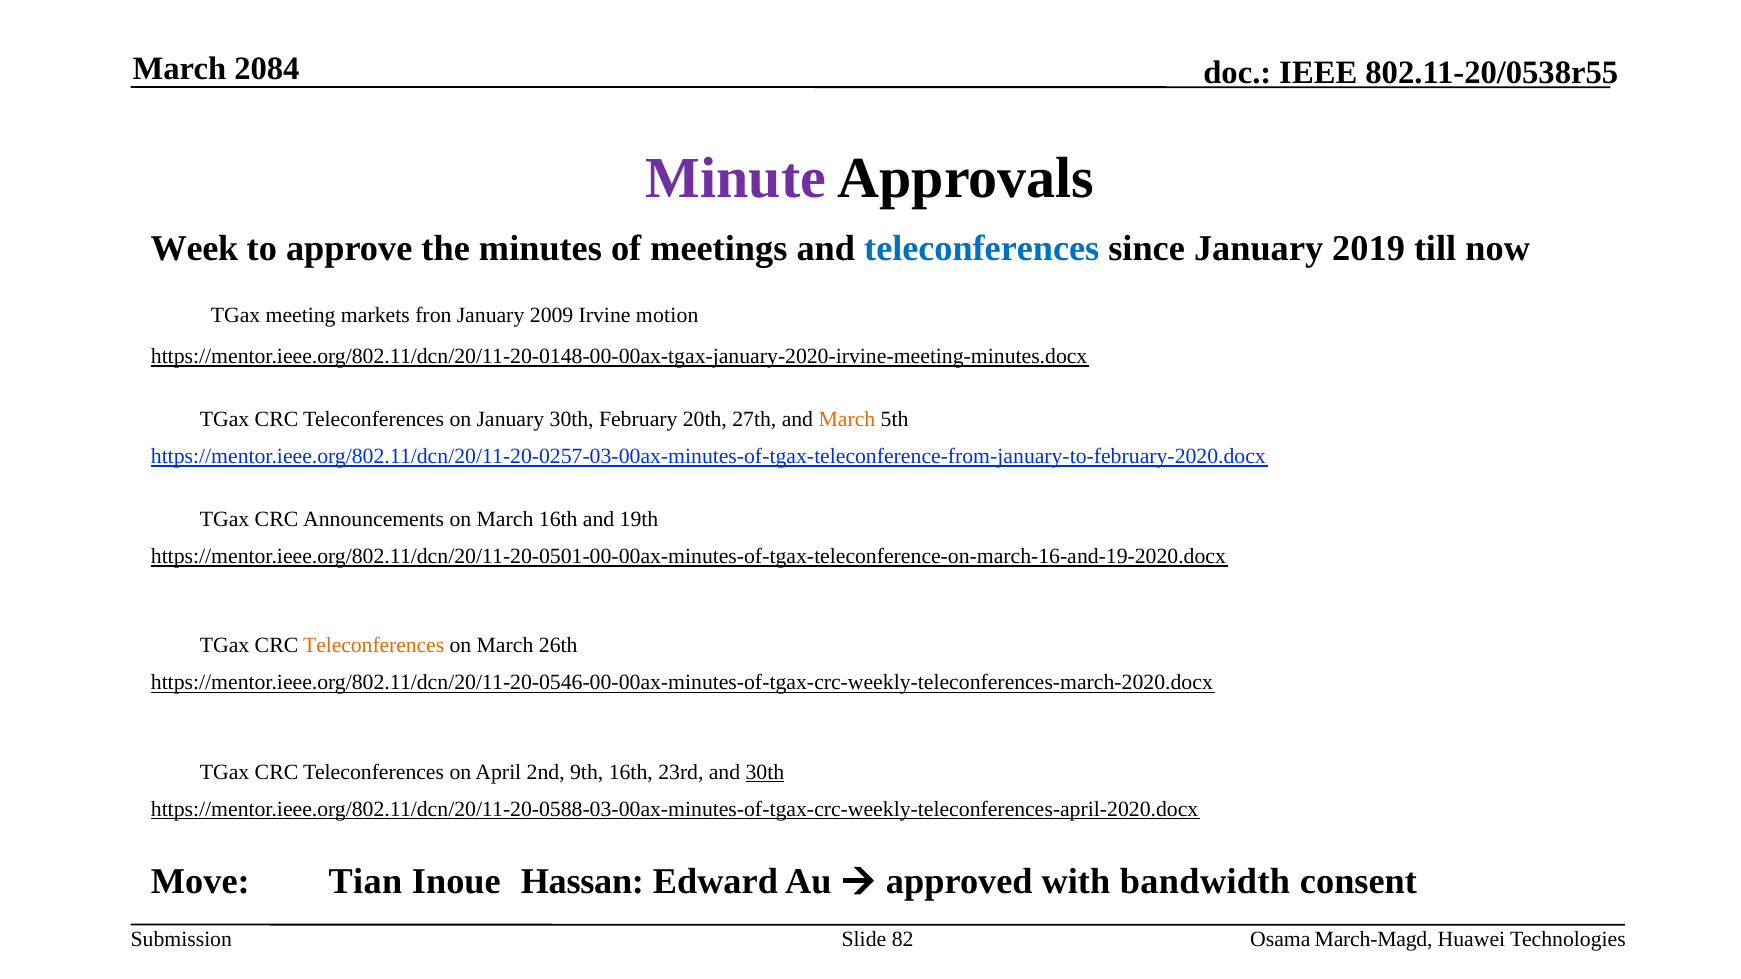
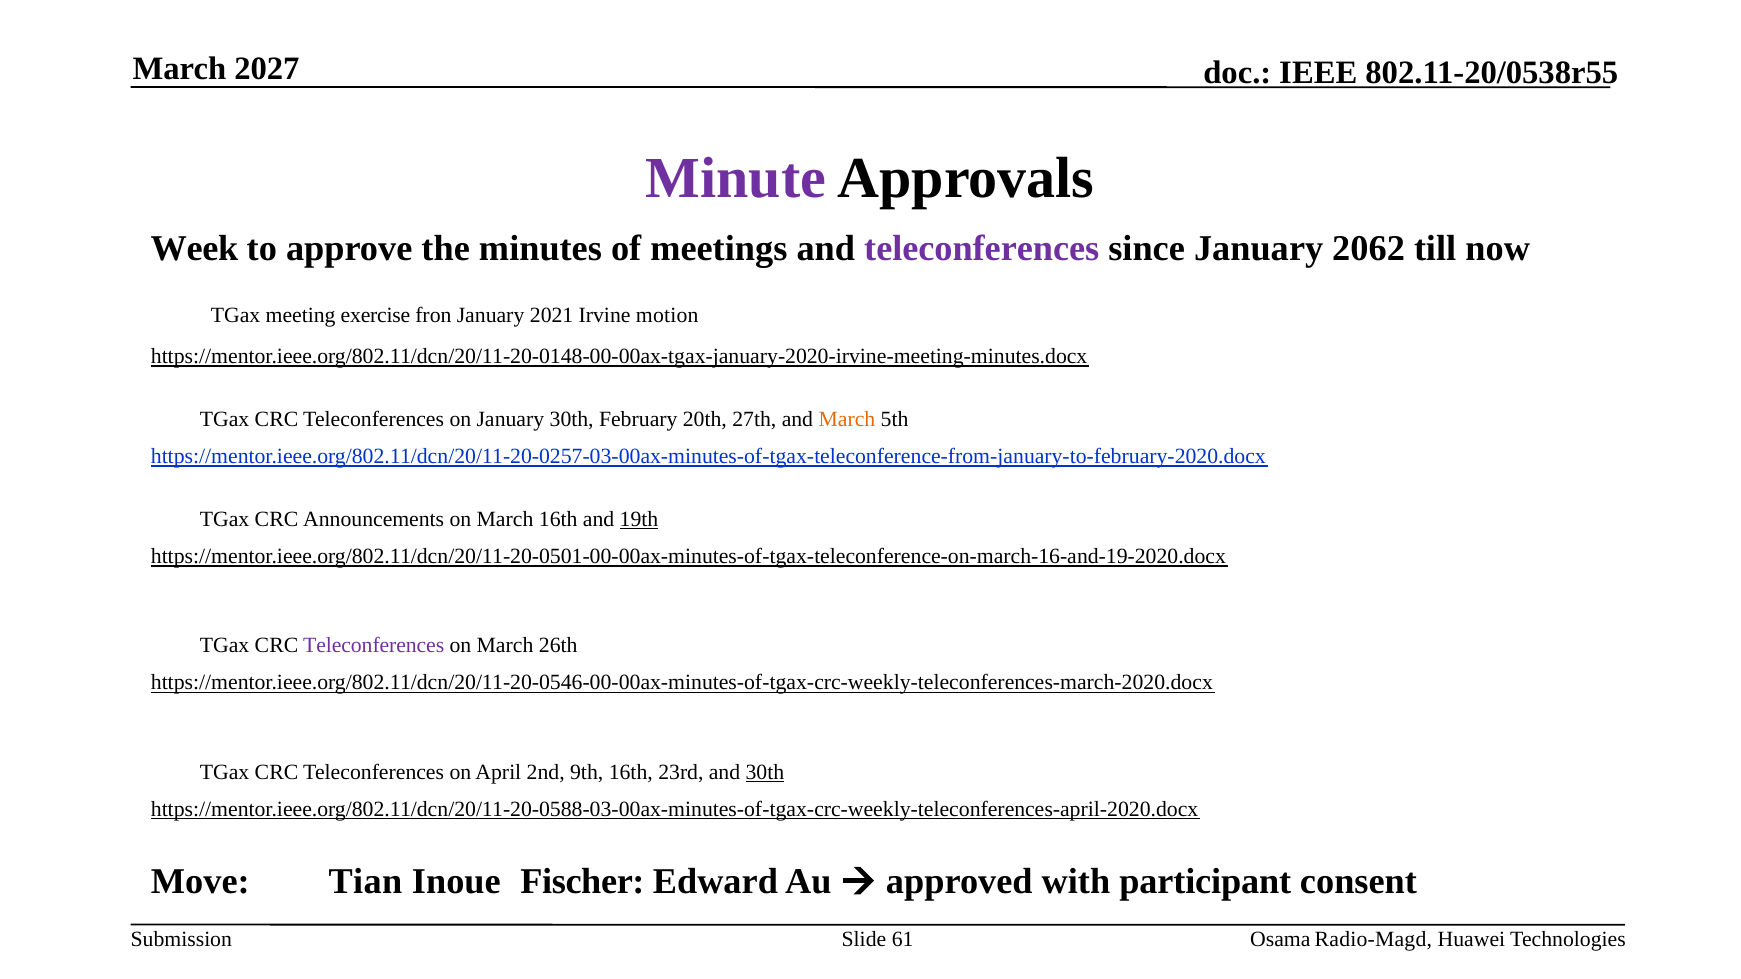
2084: 2084 -> 2027
teleconferences at (982, 249) colour: blue -> purple
2019: 2019 -> 2062
markets: markets -> exercise
2009: 2009 -> 2021
19th underline: none -> present
Teleconferences at (374, 646) colour: orange -> purple
Hassan: Hassan -> Fischer
bandwidth: bandwidth -> participant
82: 82 -> 61
March-Magd: March-Magd -> Radio-Magd
